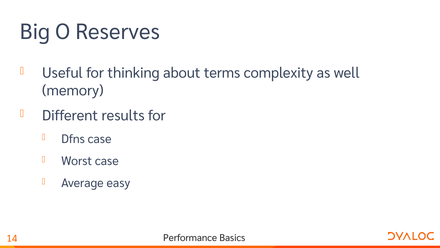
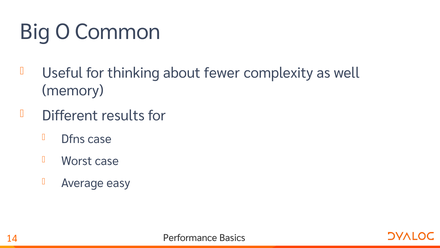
Reserves: Reserves -> Common
terms: terms -> fewer
